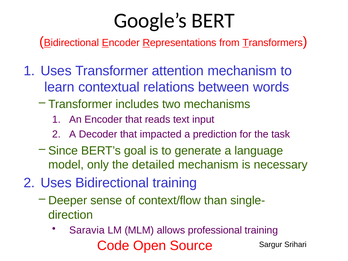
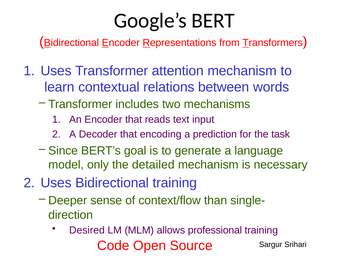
impacted: impacted -> encoding
Saravia: Saravia -> Desired
